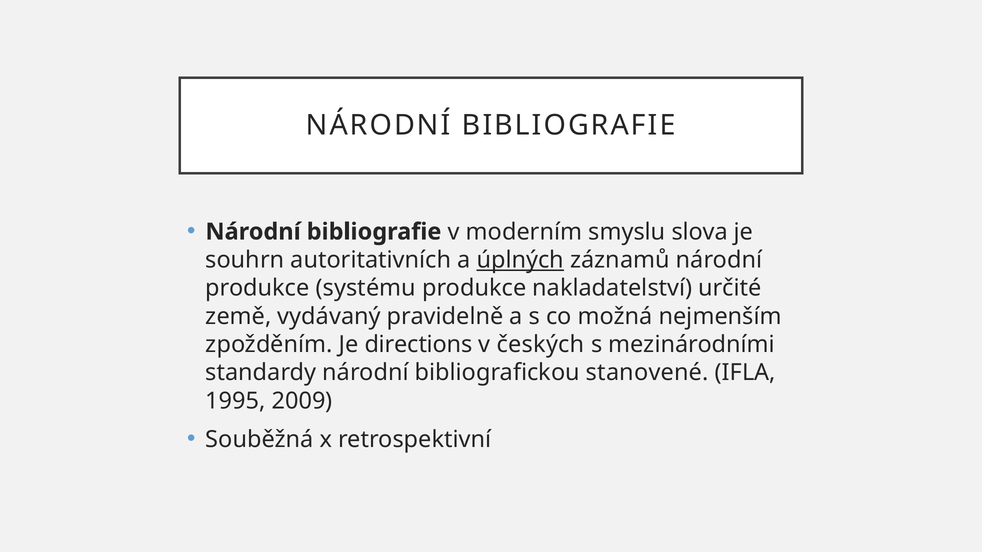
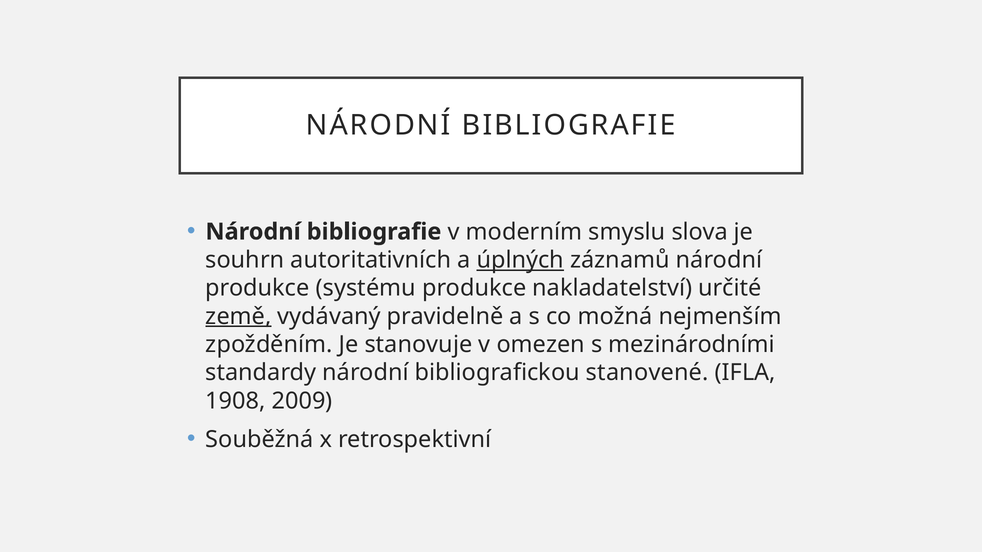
země underline: none -> present
directions: directions -> stanovuje
českých: českých -> omezen
1995: 1995 -> 1908
